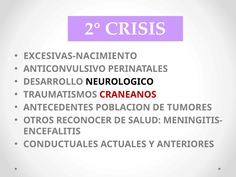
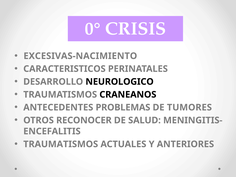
2°: 2° -> 0°
ANTICONVULSIVO: ANTICONVULSIVO -> CARACTERISTICOS
CRANEANOS colour: red -> black
POBLACION: POBLACION -> PROBLEMAS
CONDUCTUALES at (61, 144): CONDUCTUALES -> TRAUMATISMOS
